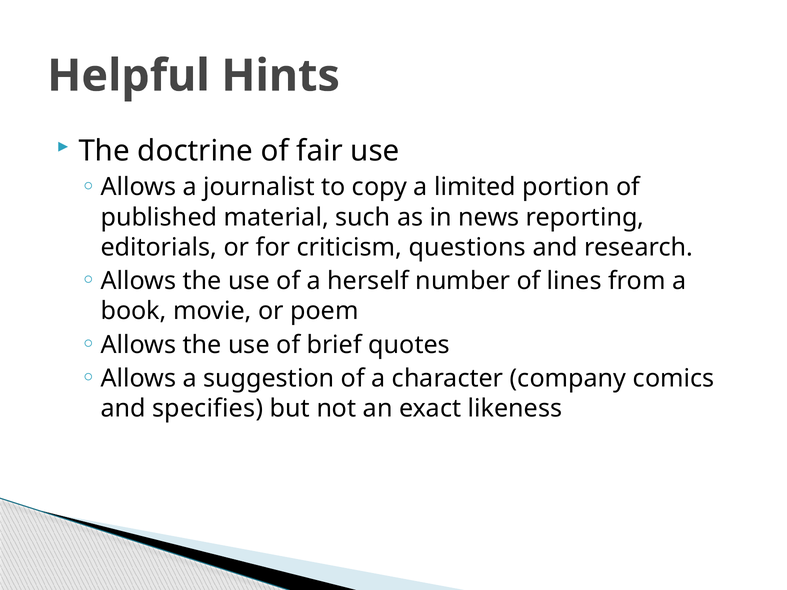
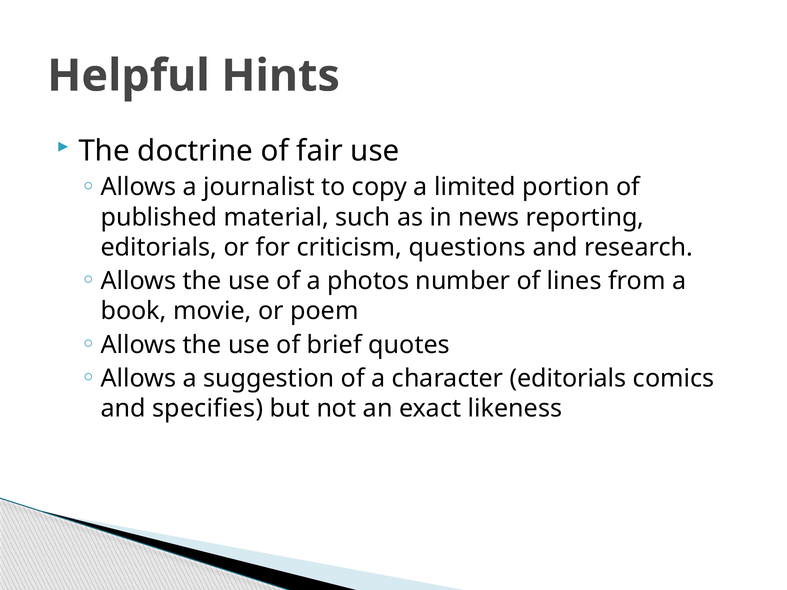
herself: herself -> photos
character company: company -> editorials
